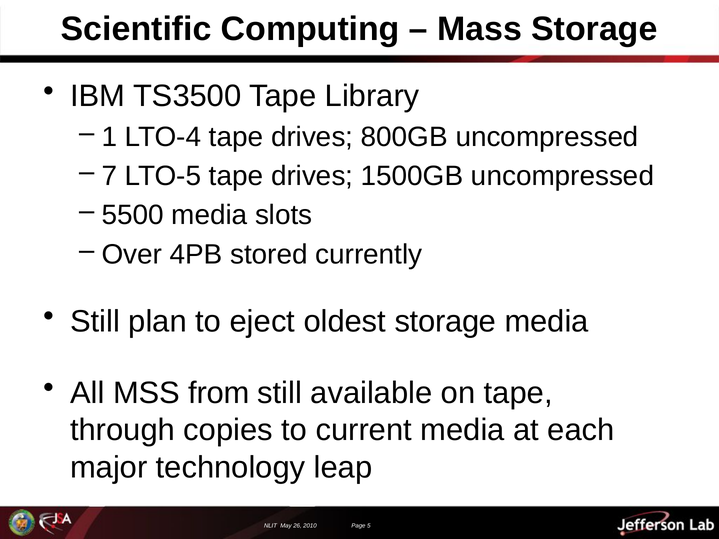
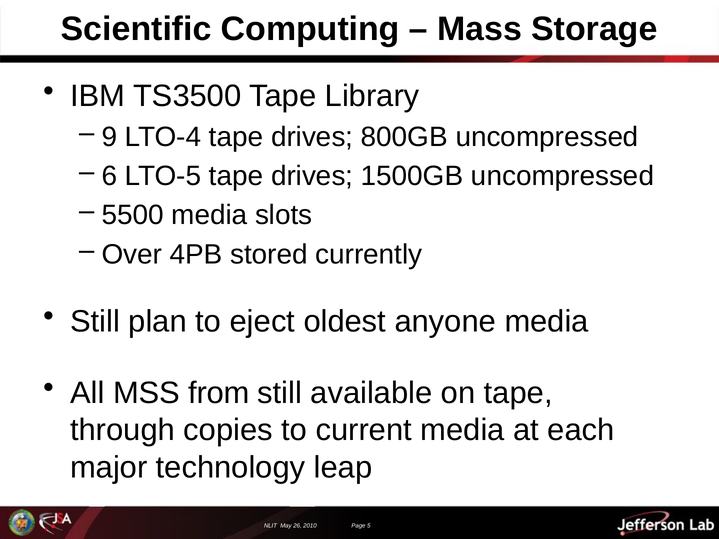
1: 1 -> 9
7: 7 -> 6
oldest storage: storage -> anyone
